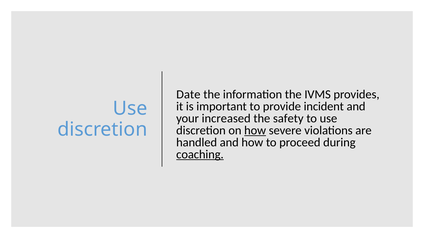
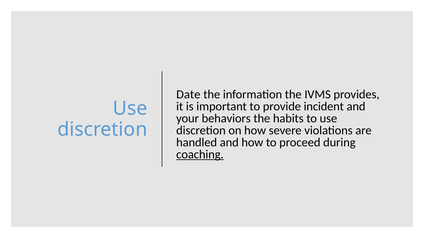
increased: increased -> behaviors
safety: safety -> habits
how at (255, 131) underline: present -> none
